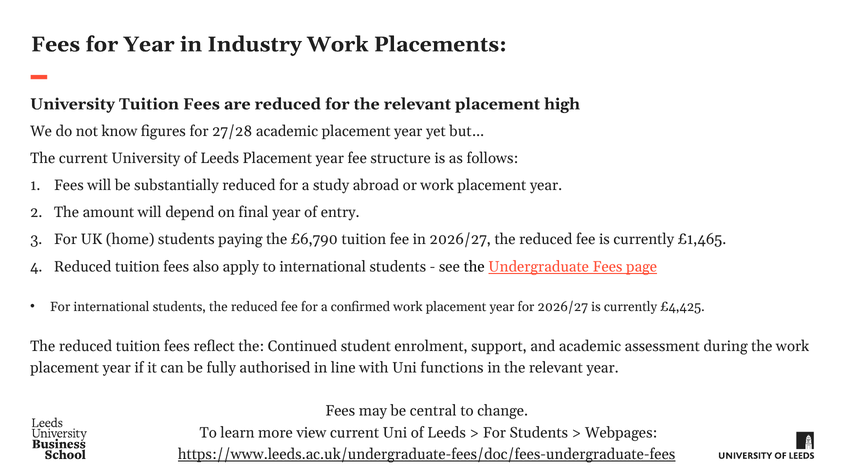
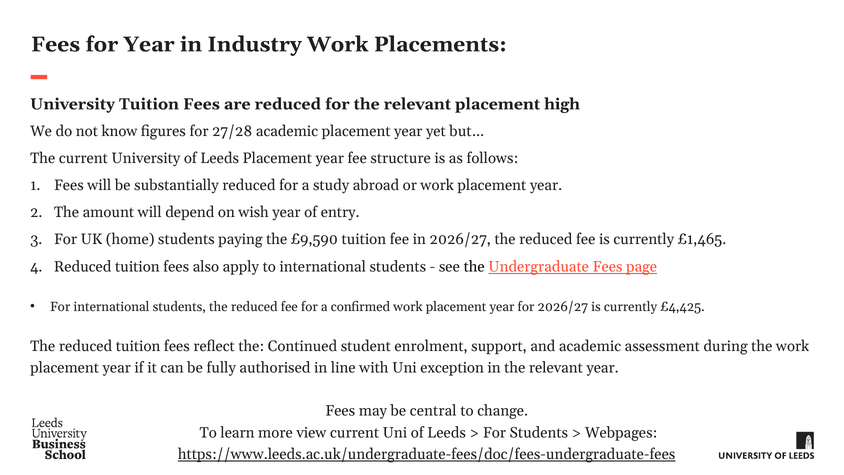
final: final -> wish
£6,790: £6,790 -> £9,590
functions: functions -> exception
